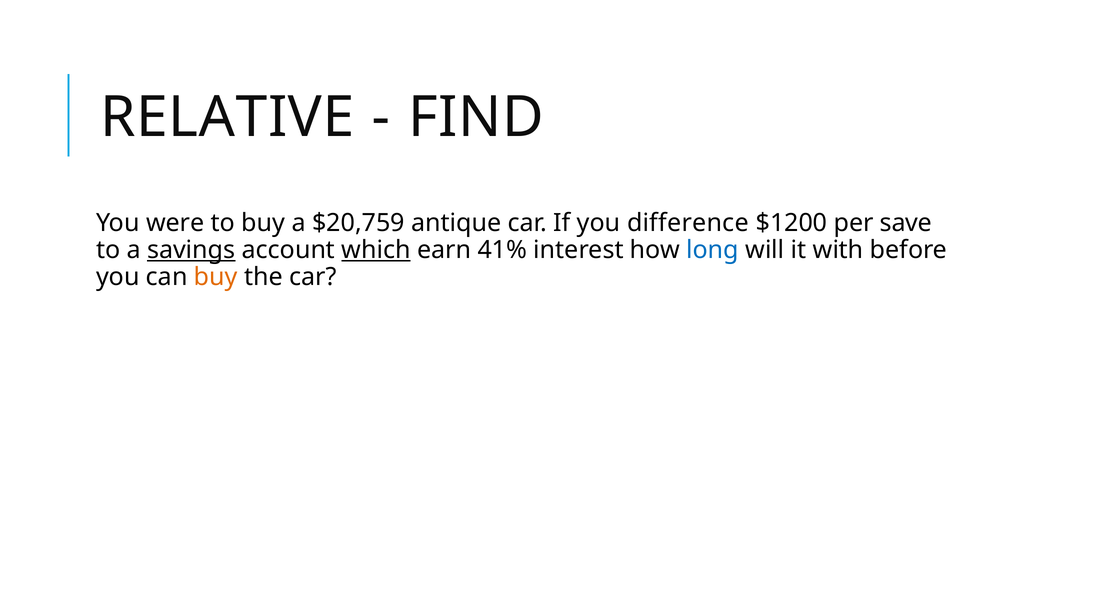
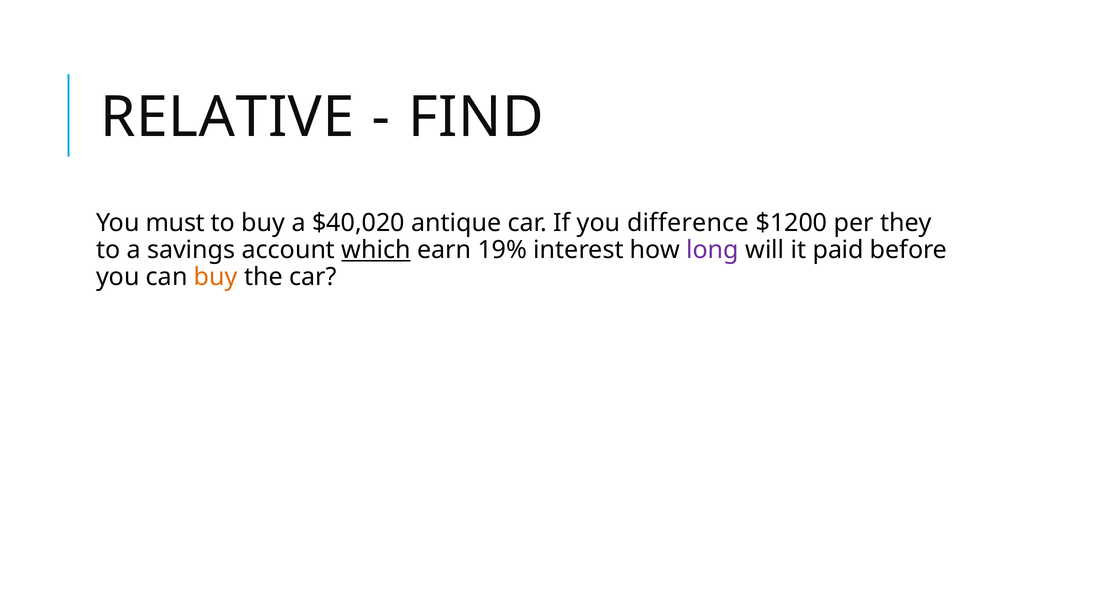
were: were -> must
$20,759: $20,759 -> $40,020
save: save -> they
savings underline: present -> none
41%: 41% -> 19%
long colour: blue -> purple
with: with -> paid
